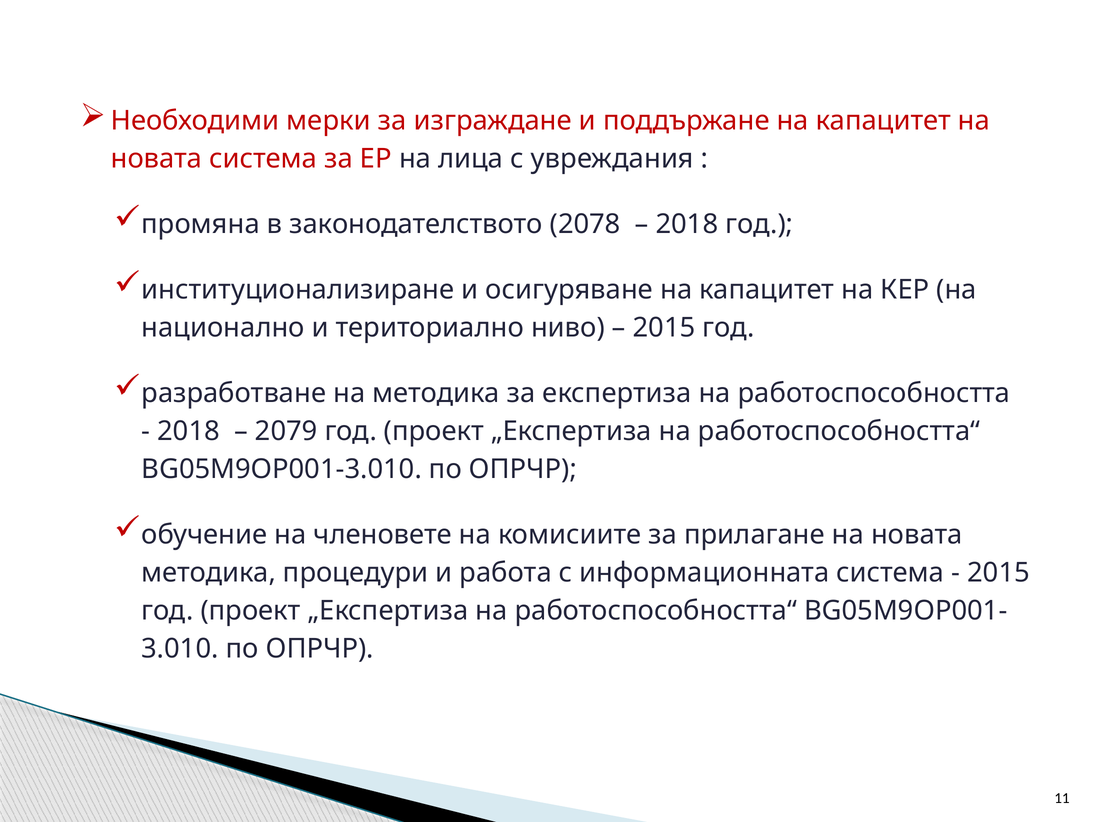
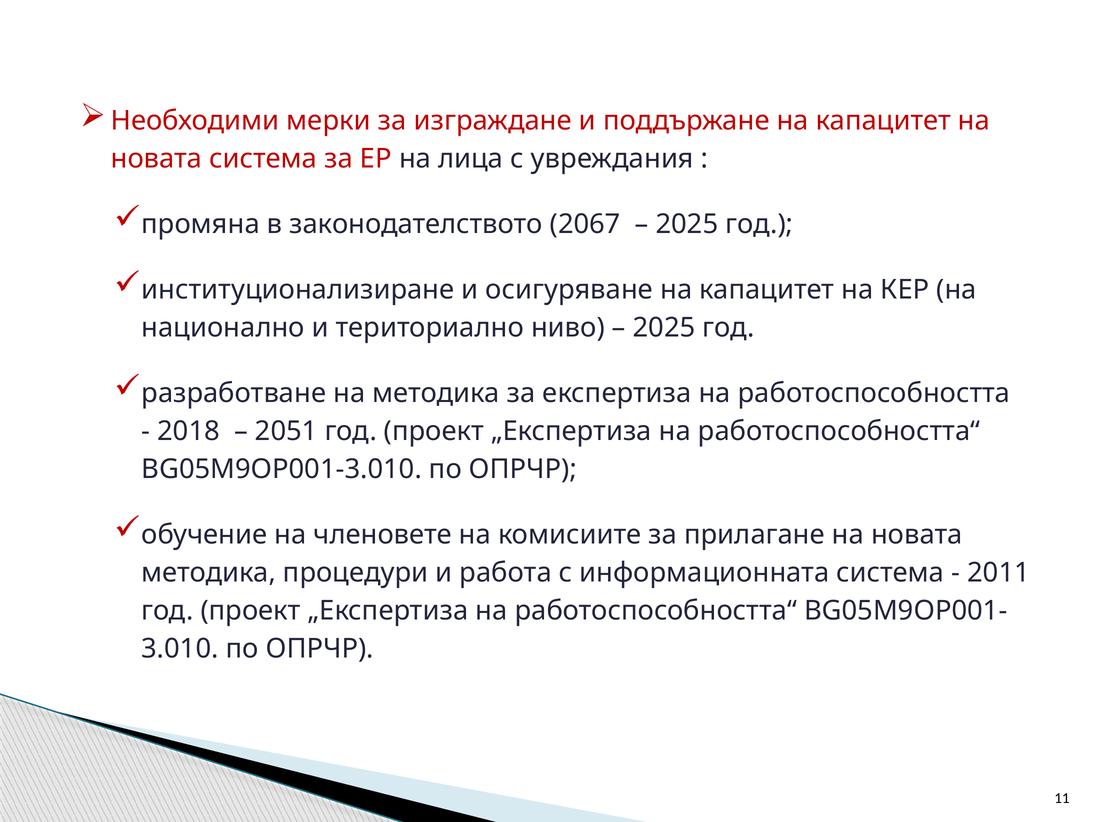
2078: 2078 -> 2067
2018 at (687, 224): 2018 -> 2025
2015 at (664, 328): 2015 -> 2025
2079: 2079 -> 2051
2015 at (999, 573): 2015 -> 2011
